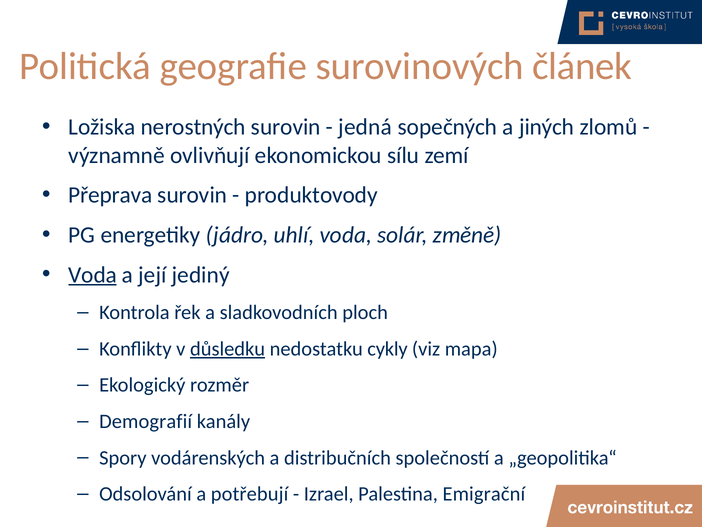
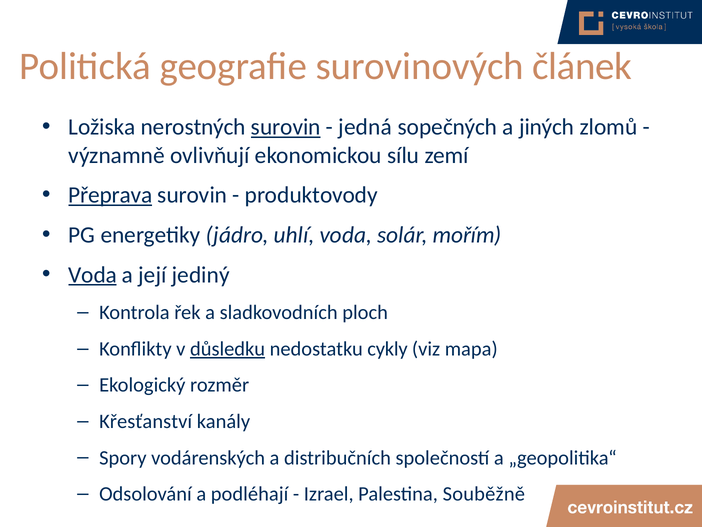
surovin at (286, 127) underline: none -> present
Přeprava underline: none -> present
změně: změně -> mořím
Demografií: Demografií -> Křesťanství
potřebují: potřebují -> podléhají
Emigrační: Emigrační -> Souběžně
